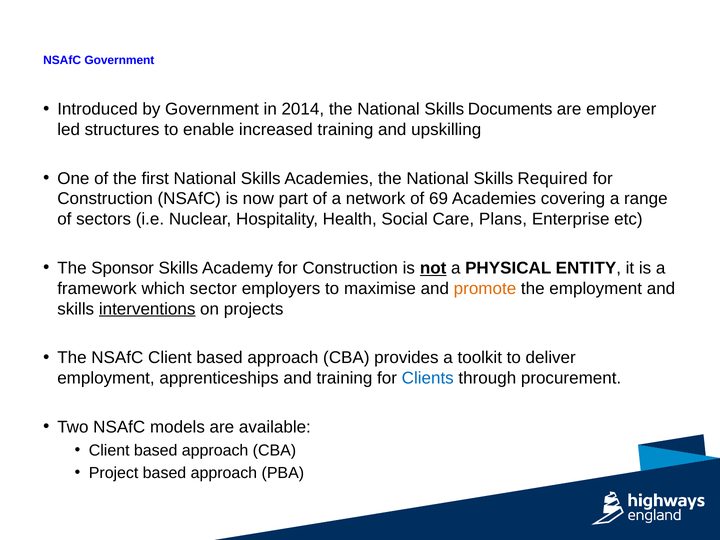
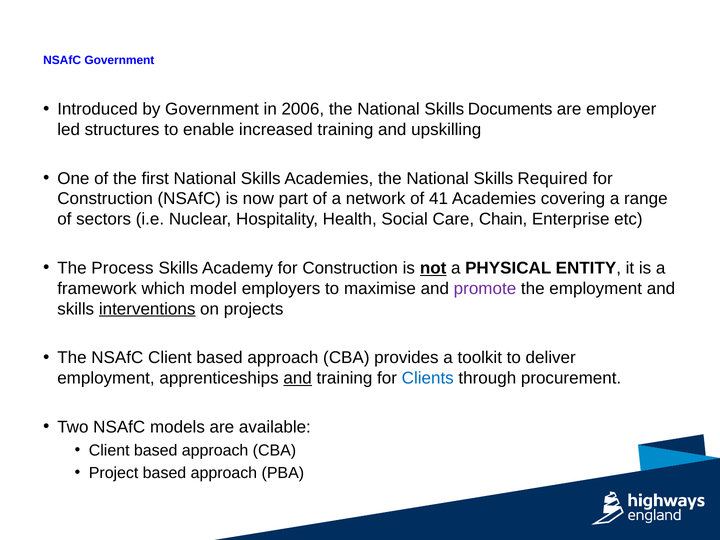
2014: 2014 -> 2006
69: 69 -> 41
Plans: Plans -> Chain
Sponsor: Sponsor -> Process
sector: sector -> model
promote colour: orange -> purple
and at (298, 378) underline: none -> present
